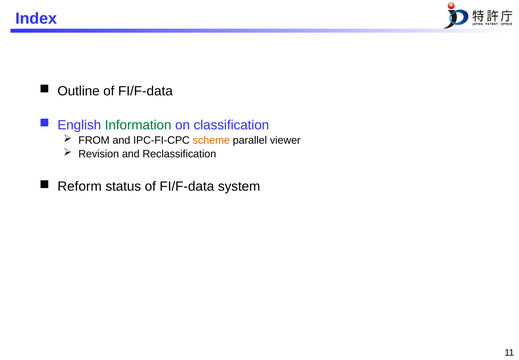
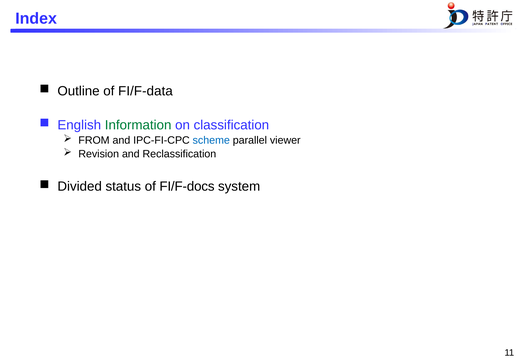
scheme colour: orange -> blue
Reform: Reform -> Divided
status of FI/F-data: FI/F-data -> FI/F-docs
